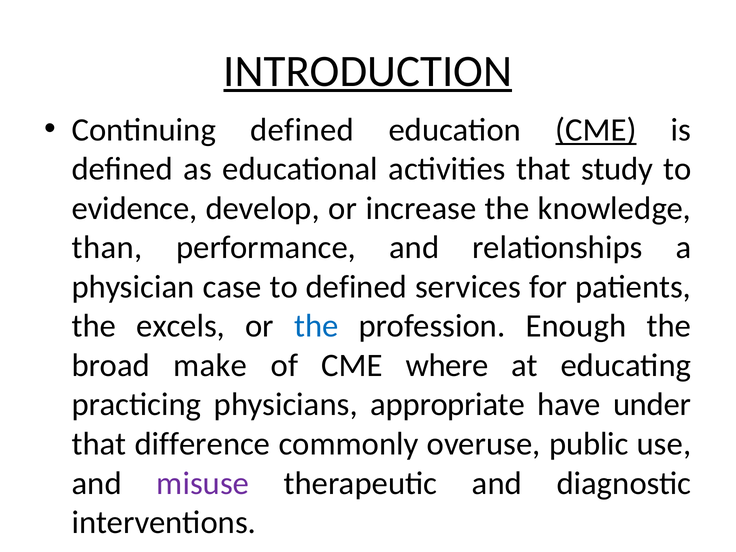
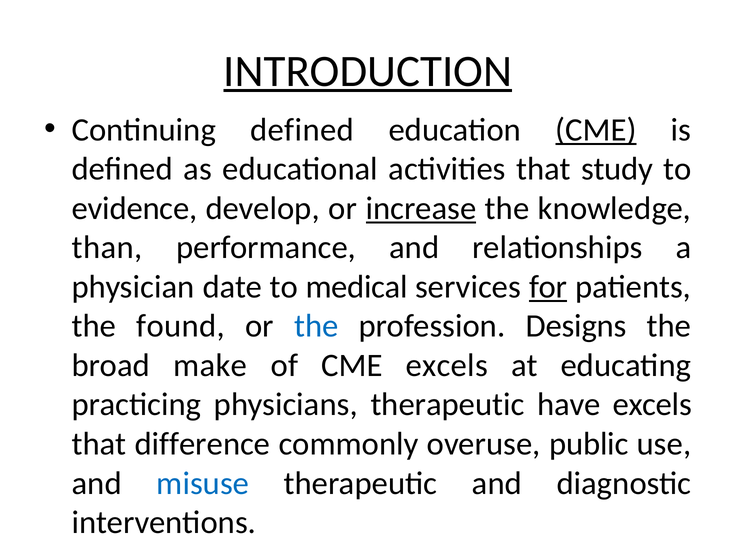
increase underline: none -> present
case: case -> date
to defined: defined -> medical
for underline: none -> present
excels: excels -> found
Enough: Enough -> Designs
CME where: where -> excels
physicians appropriate: appropriate -> therapeutic
have under: under -> excels
misuse colour: purple -> blue
